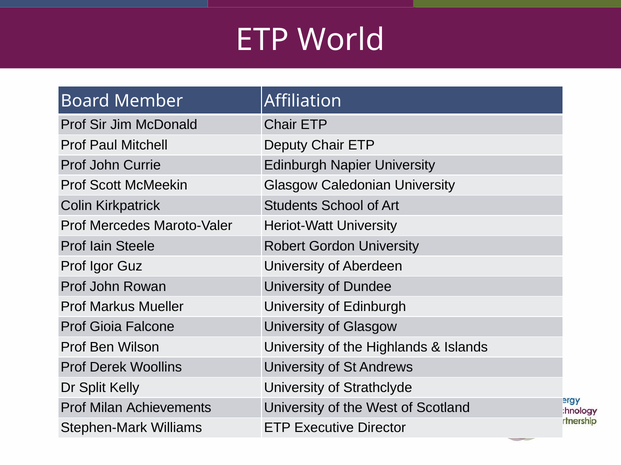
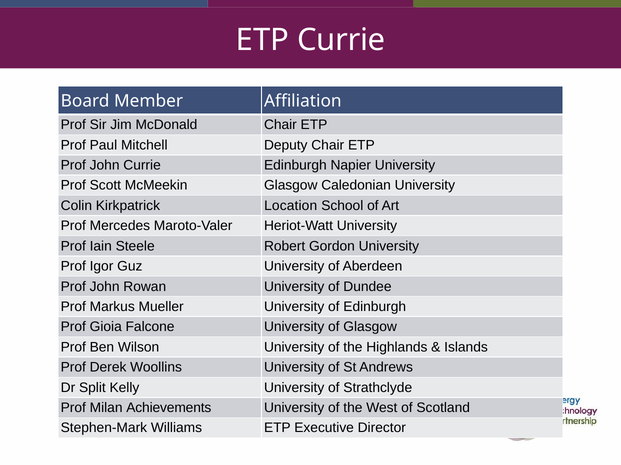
ETP World: World -> Currie
Students: Students -> Location
